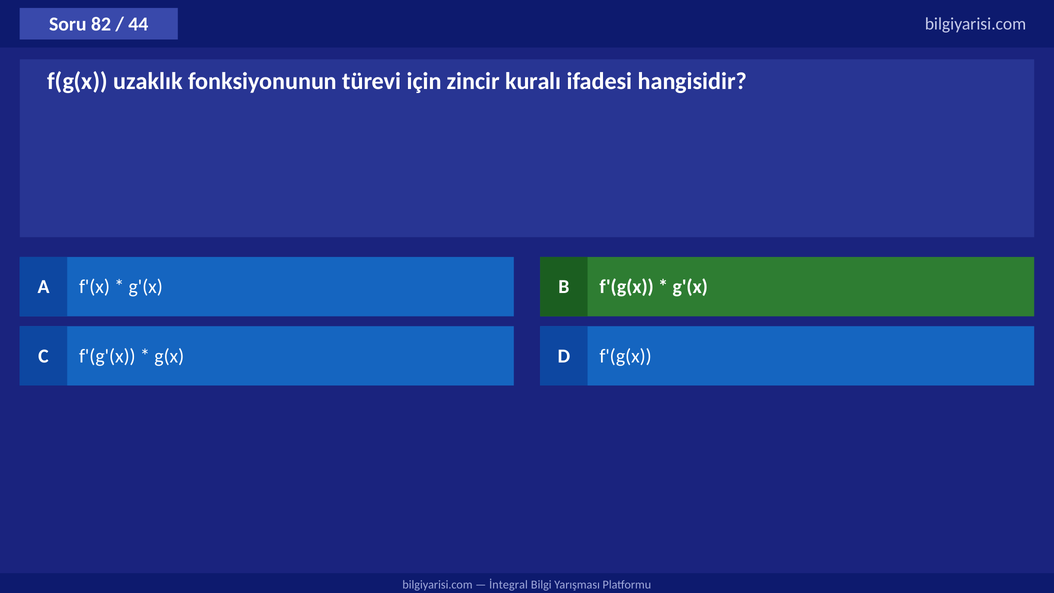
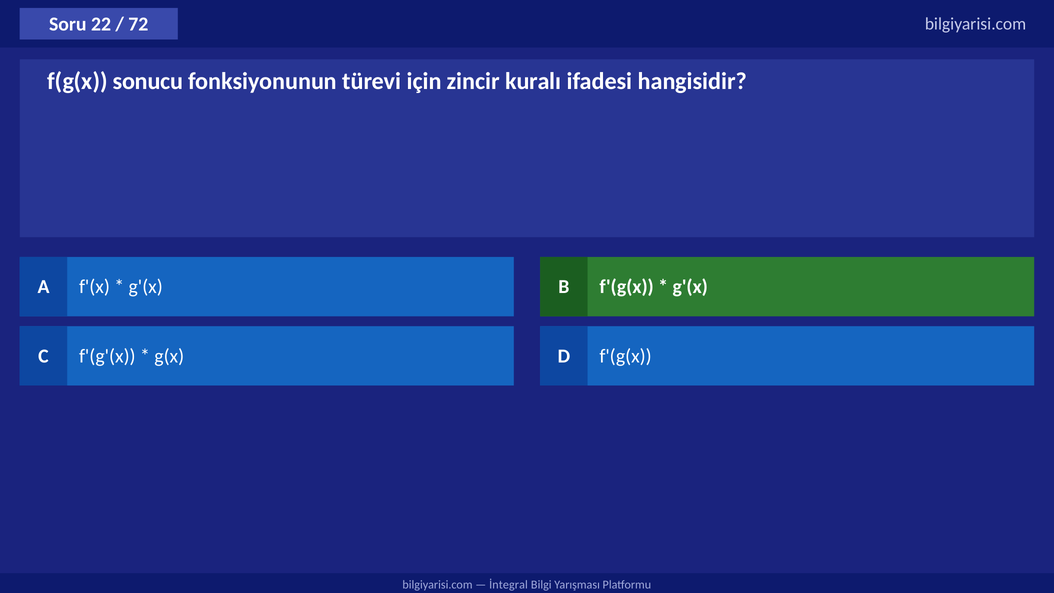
82: 82 -> 22
44: 44 -> 72
uzaklık: uzaklık -> sonucu
